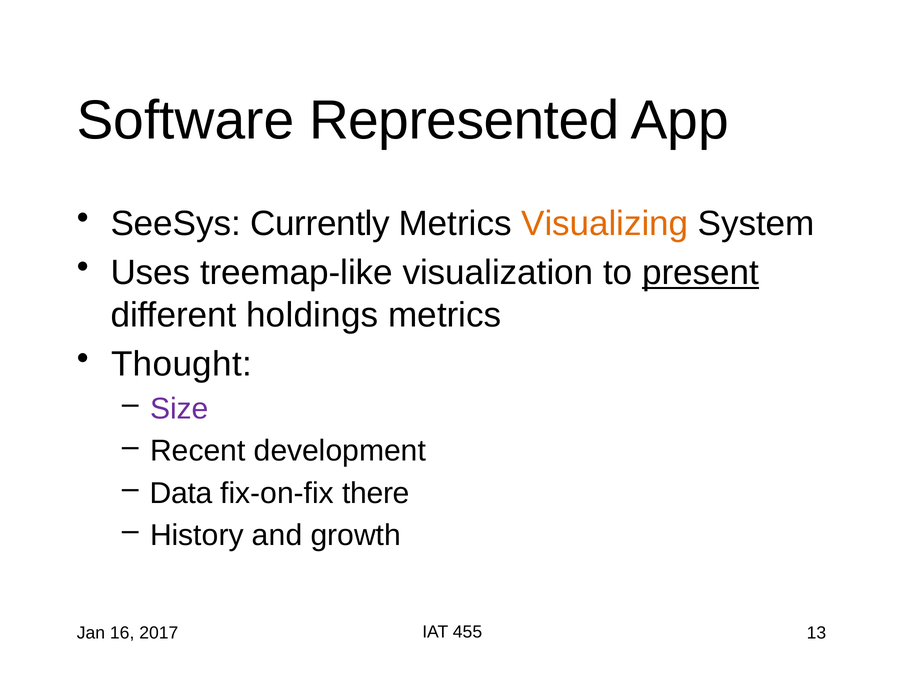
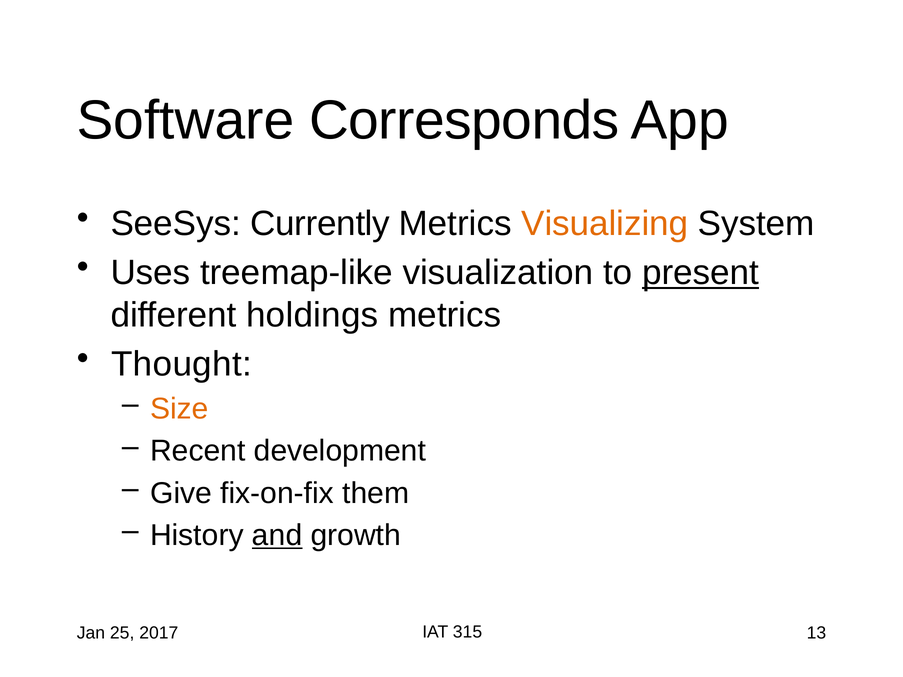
Represented: Represented -> Corresponds
Size colour: purple -> orange
Data: Data -> Give
there: there -> them
and underline: none -> present
455: 455 -> 315
16: 16 -> 25
